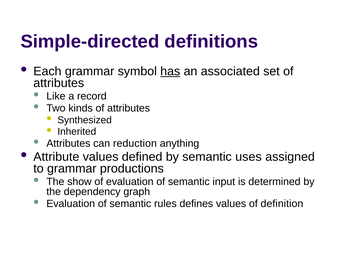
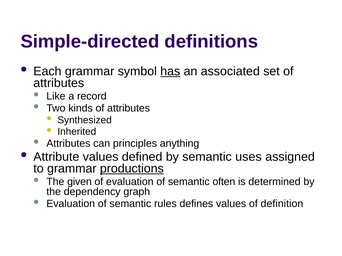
reduction: reduction -> principles
productions underline: none -> present
show: show -> given
input: input -> often
